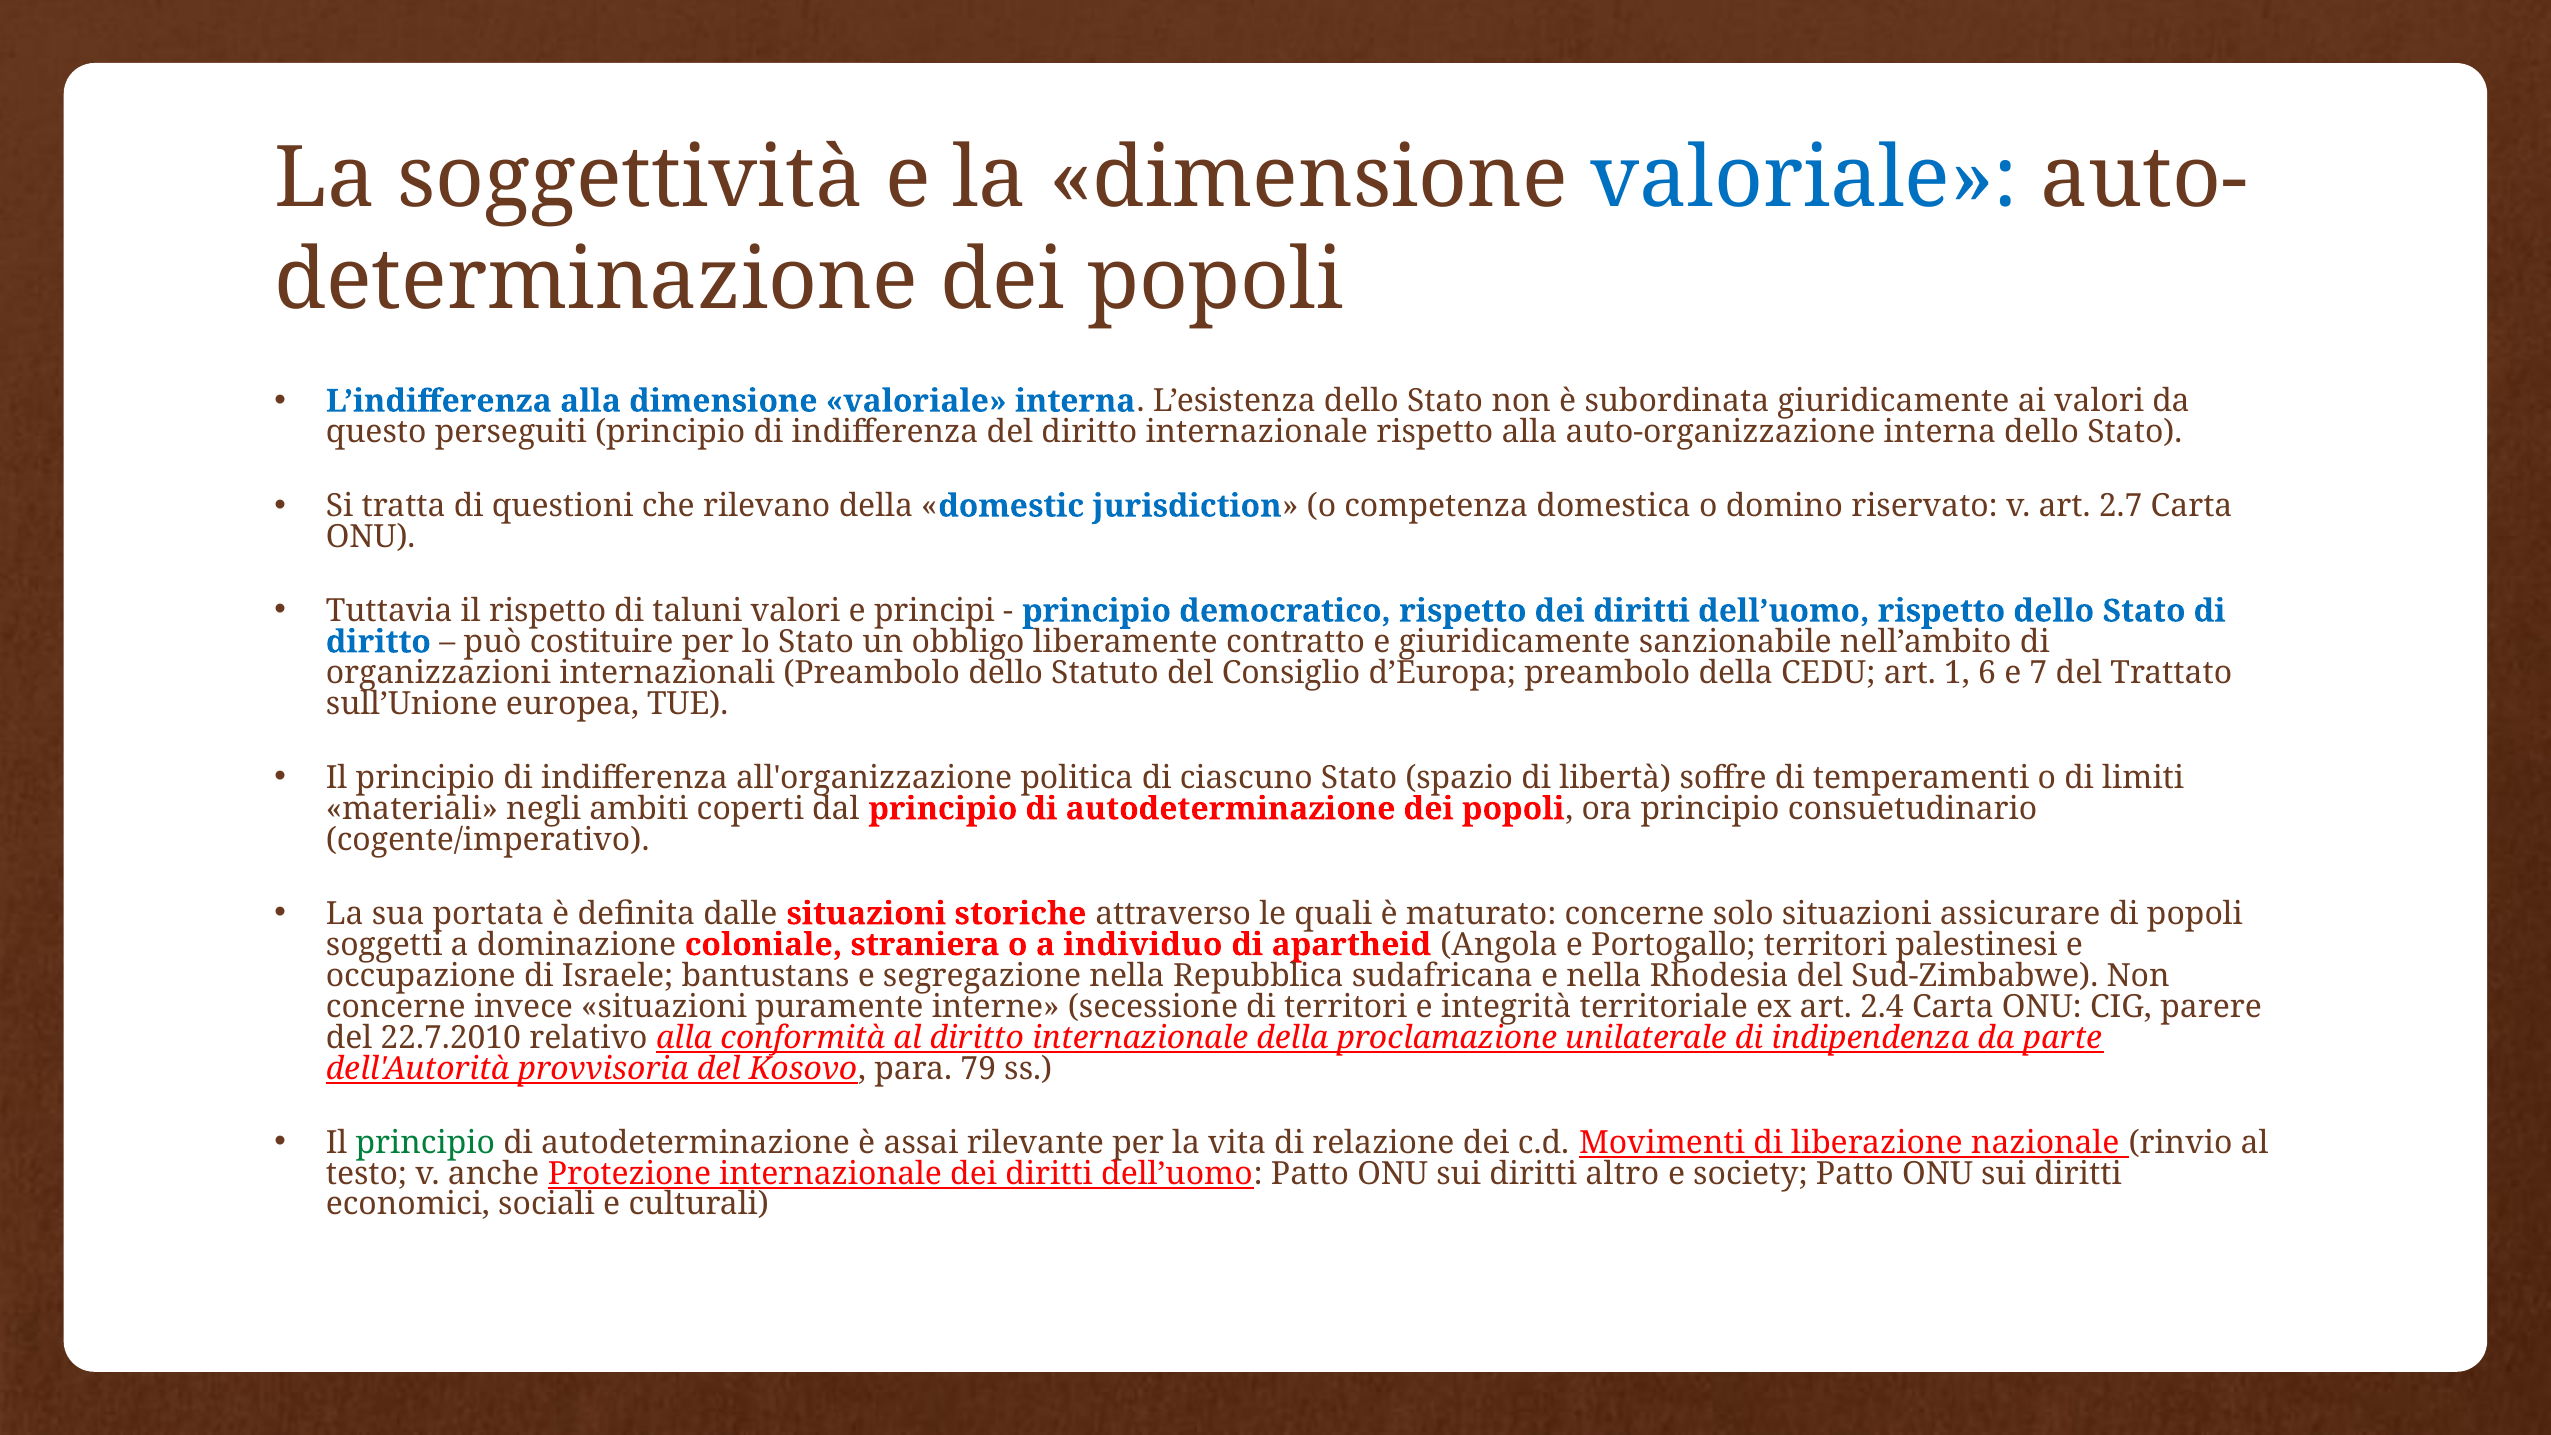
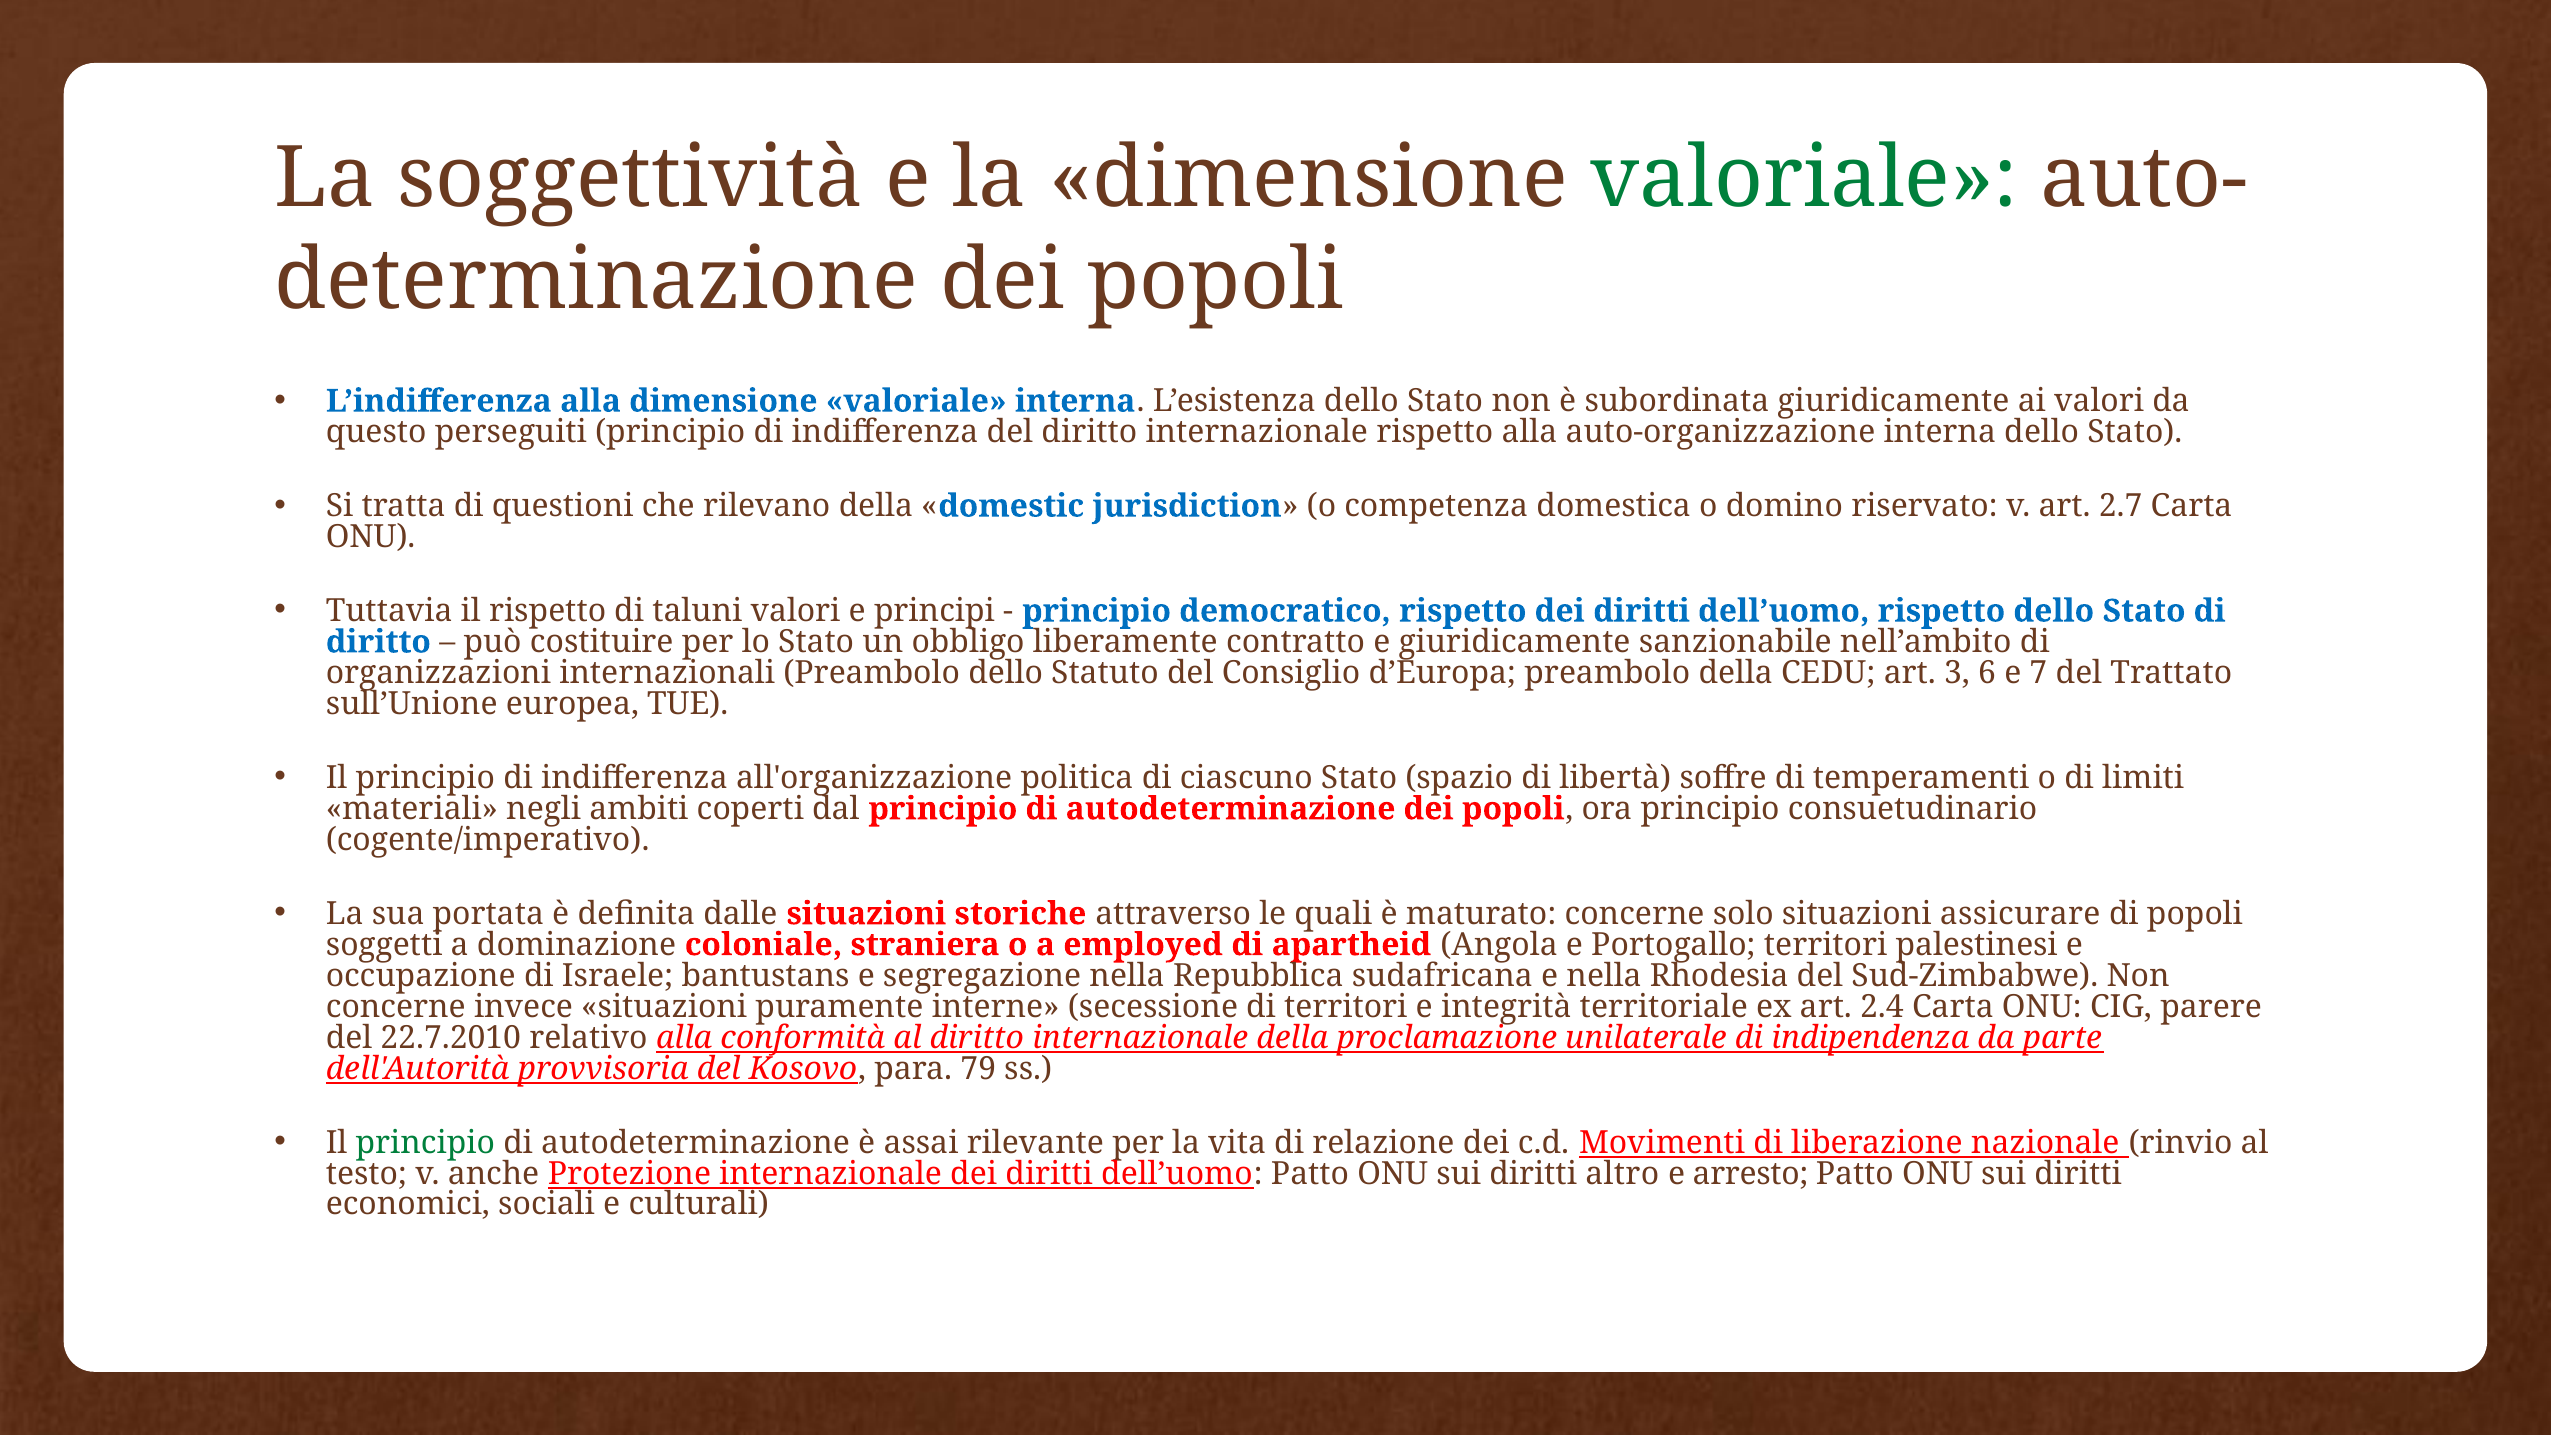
valoriale at (1804, 178) colour: blue -> green
1: 1 -> 3
individuo: individuo -> employed
society: society -> arresto
